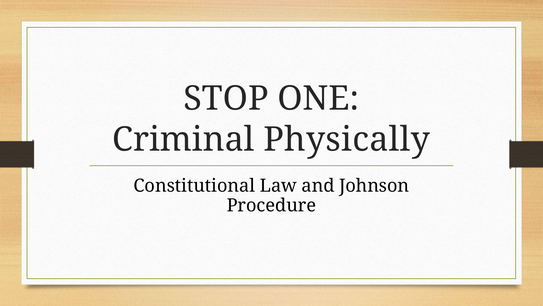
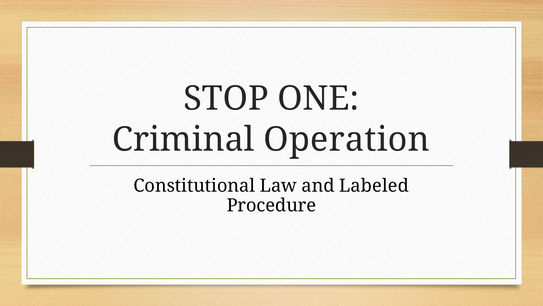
Physically: Physically -> Operation
Johnson: Johnson -> Labeled
